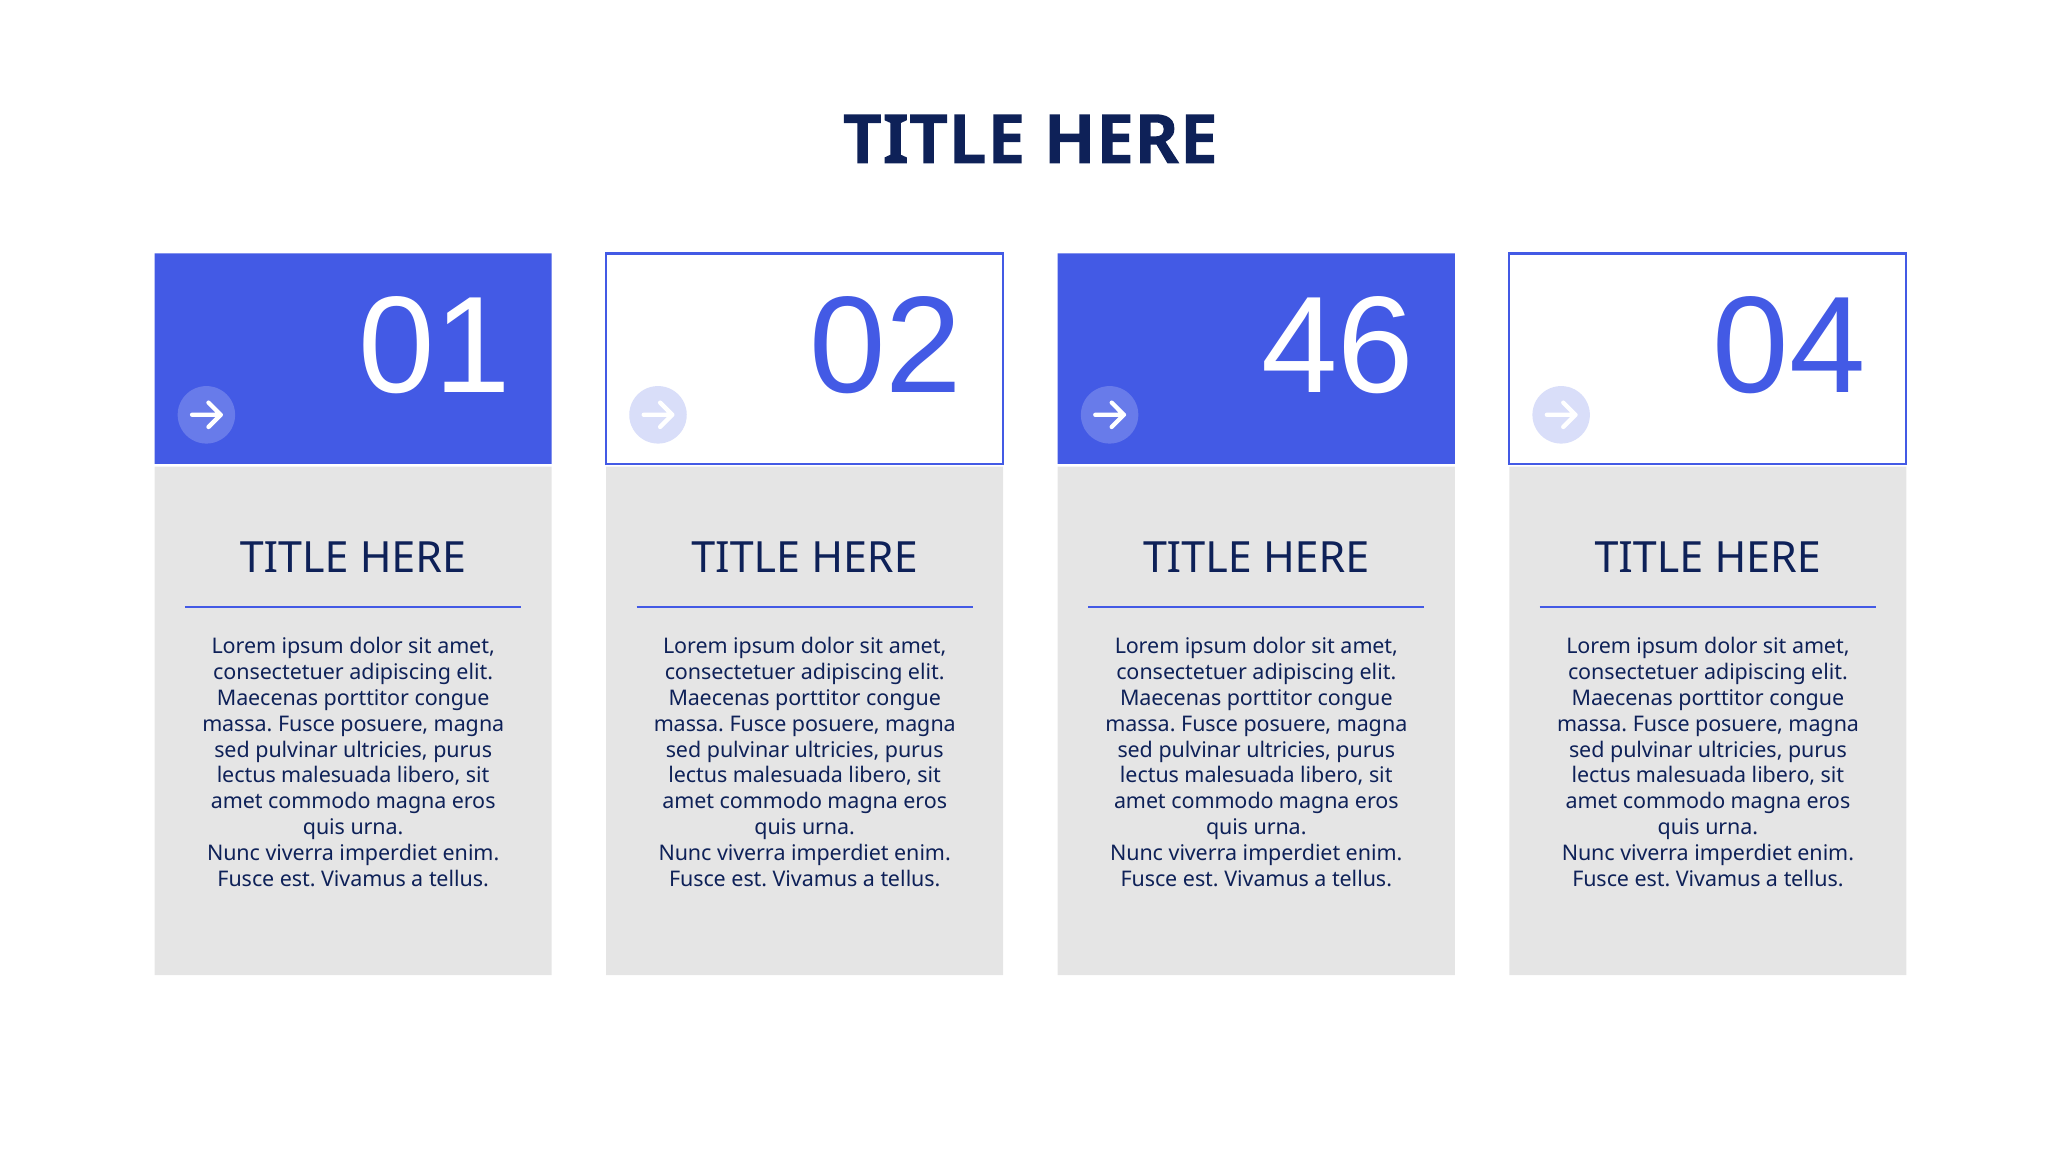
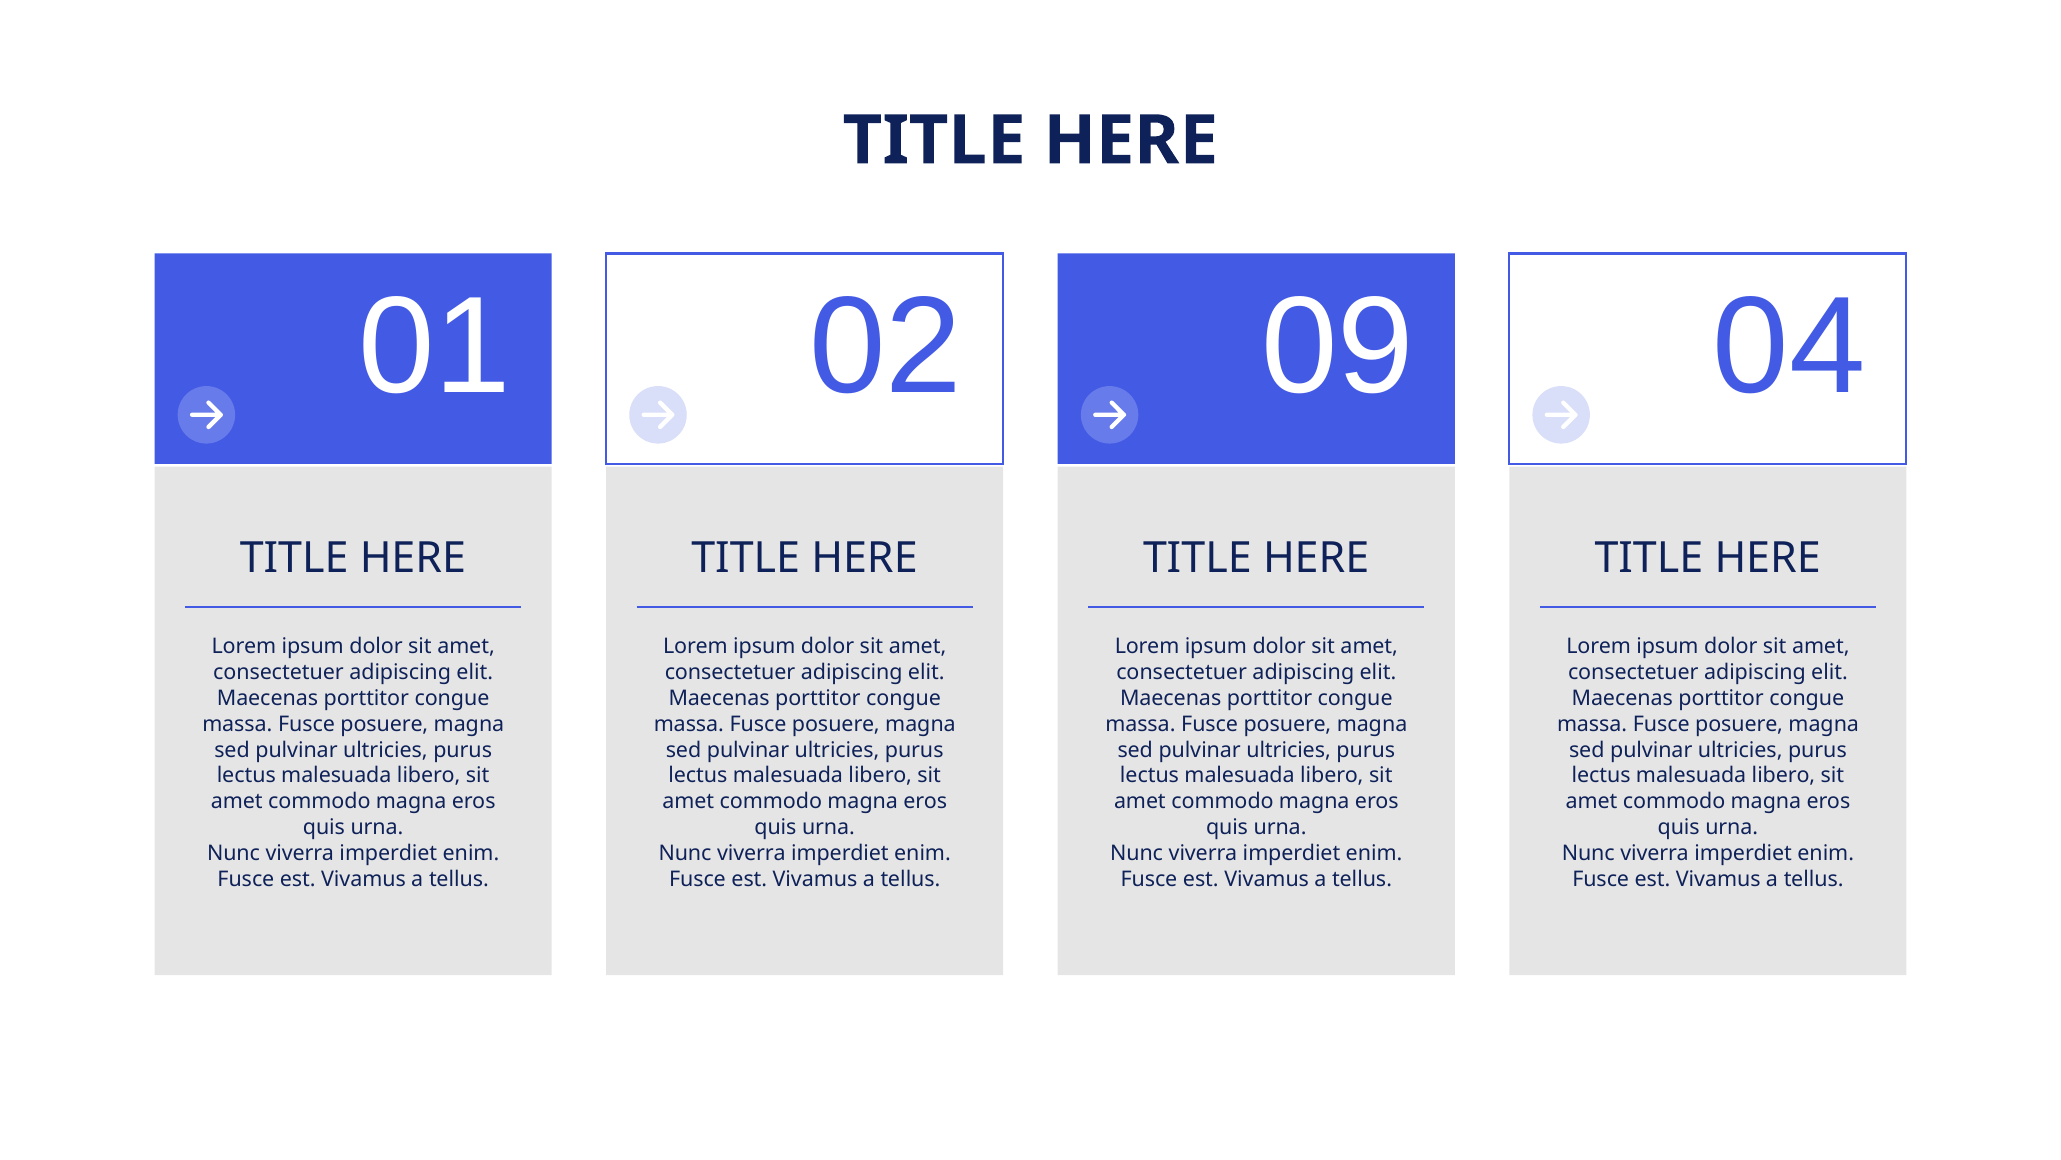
46: 46 -> 09
